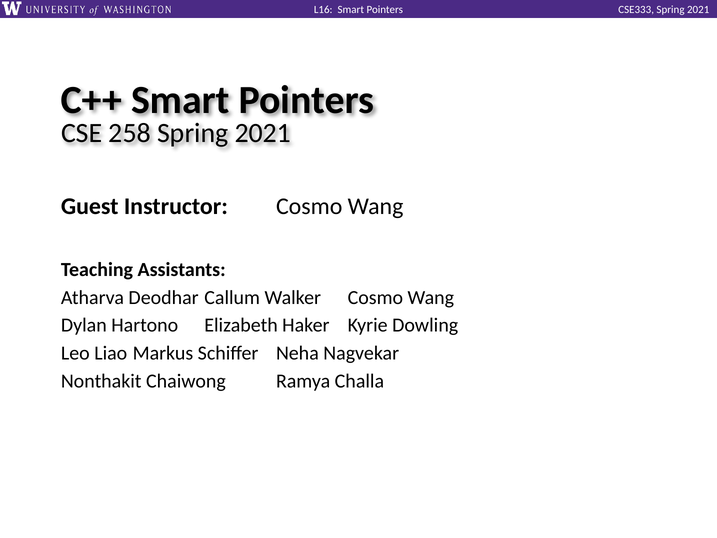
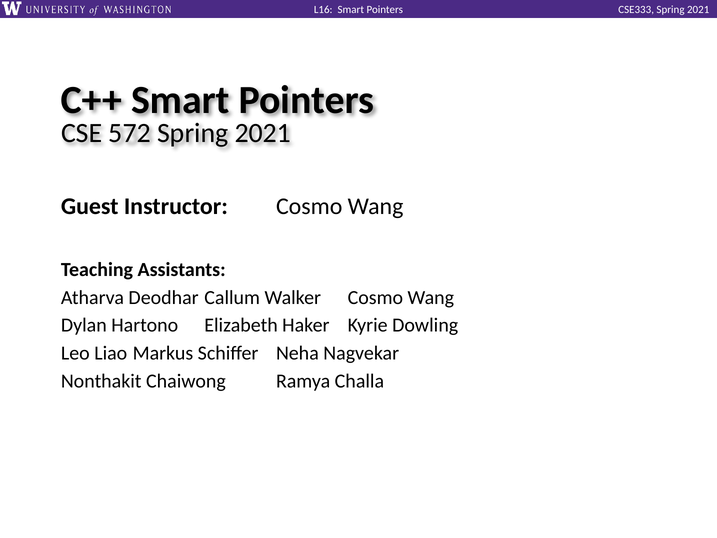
258: 258 -> 572
